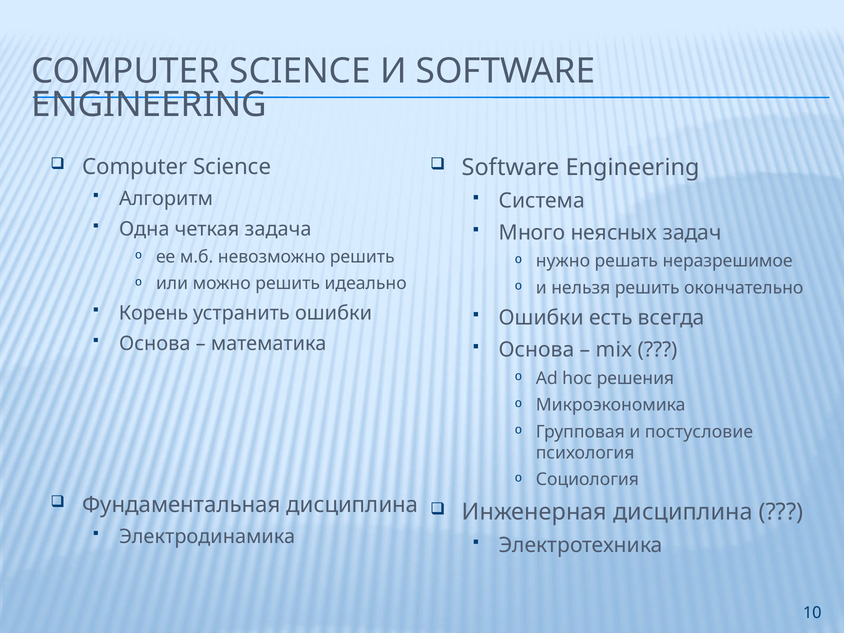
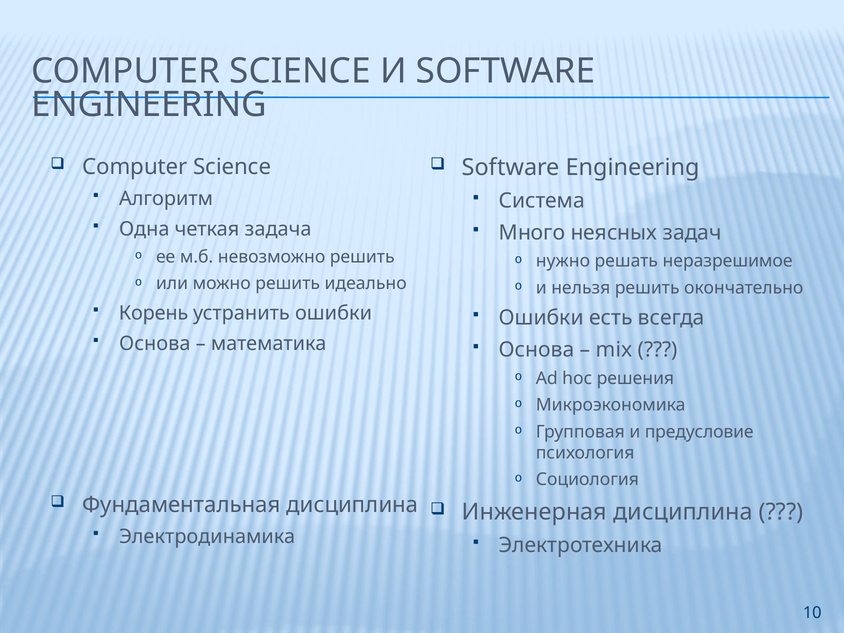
постусловие: постусловие -> предусловие
